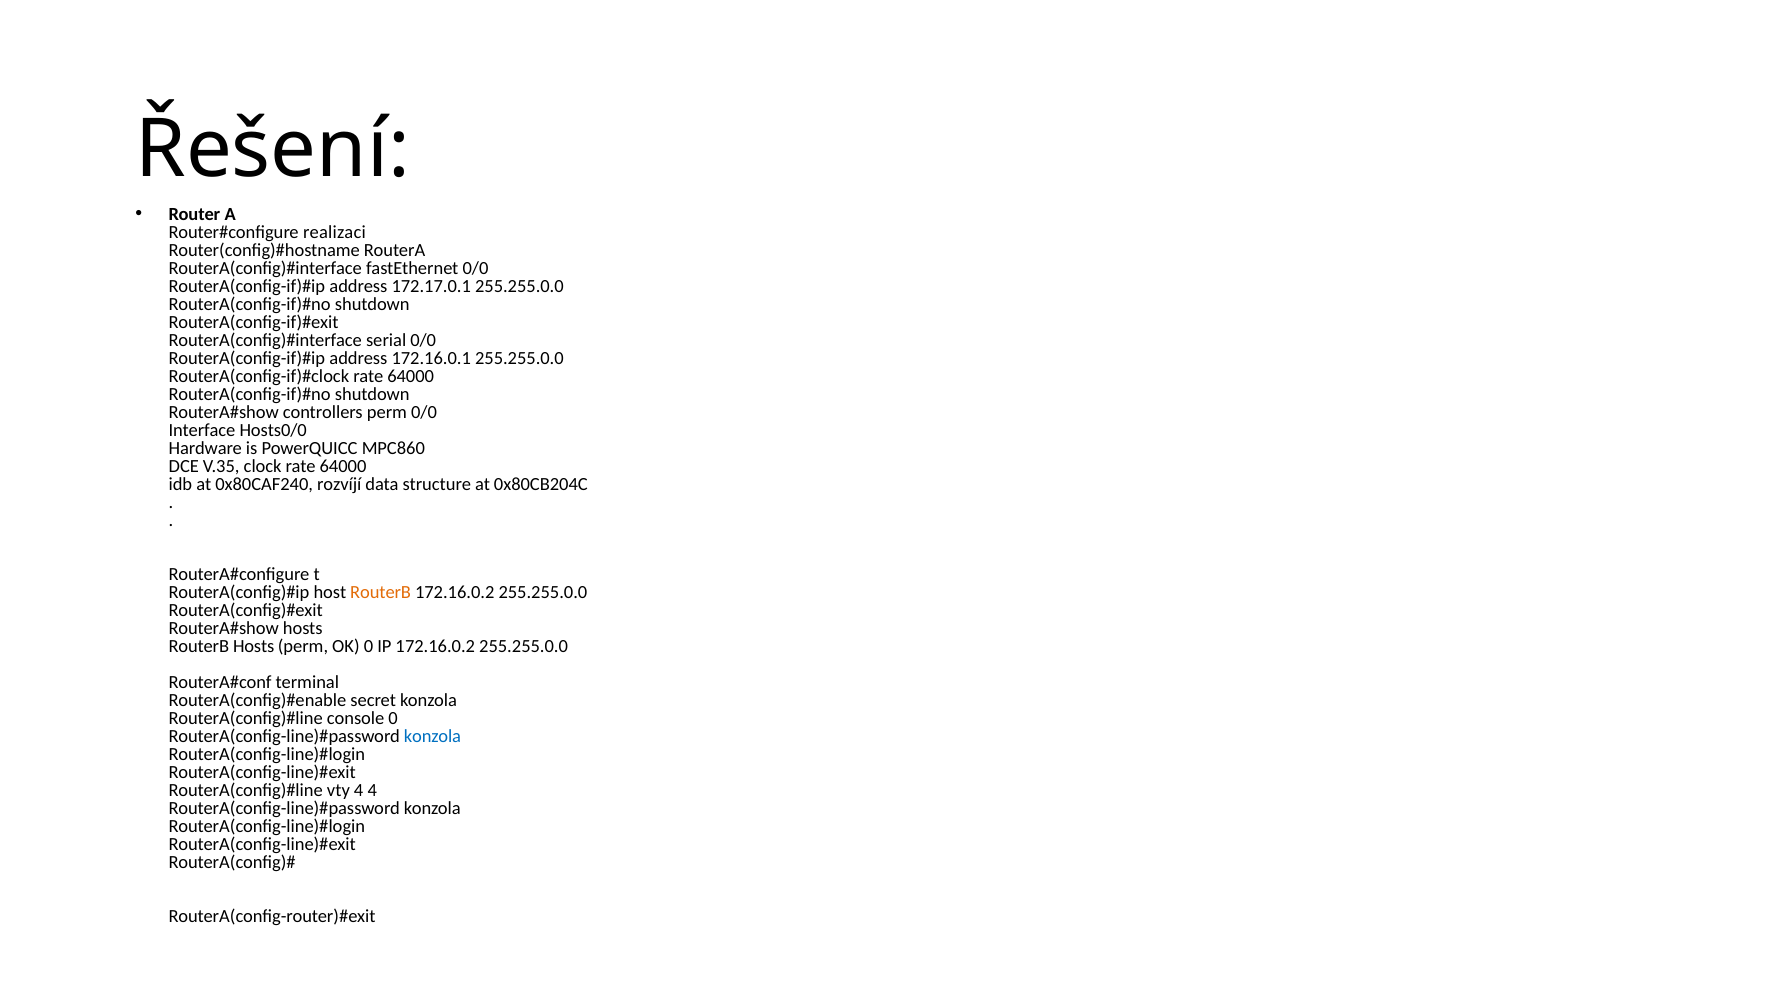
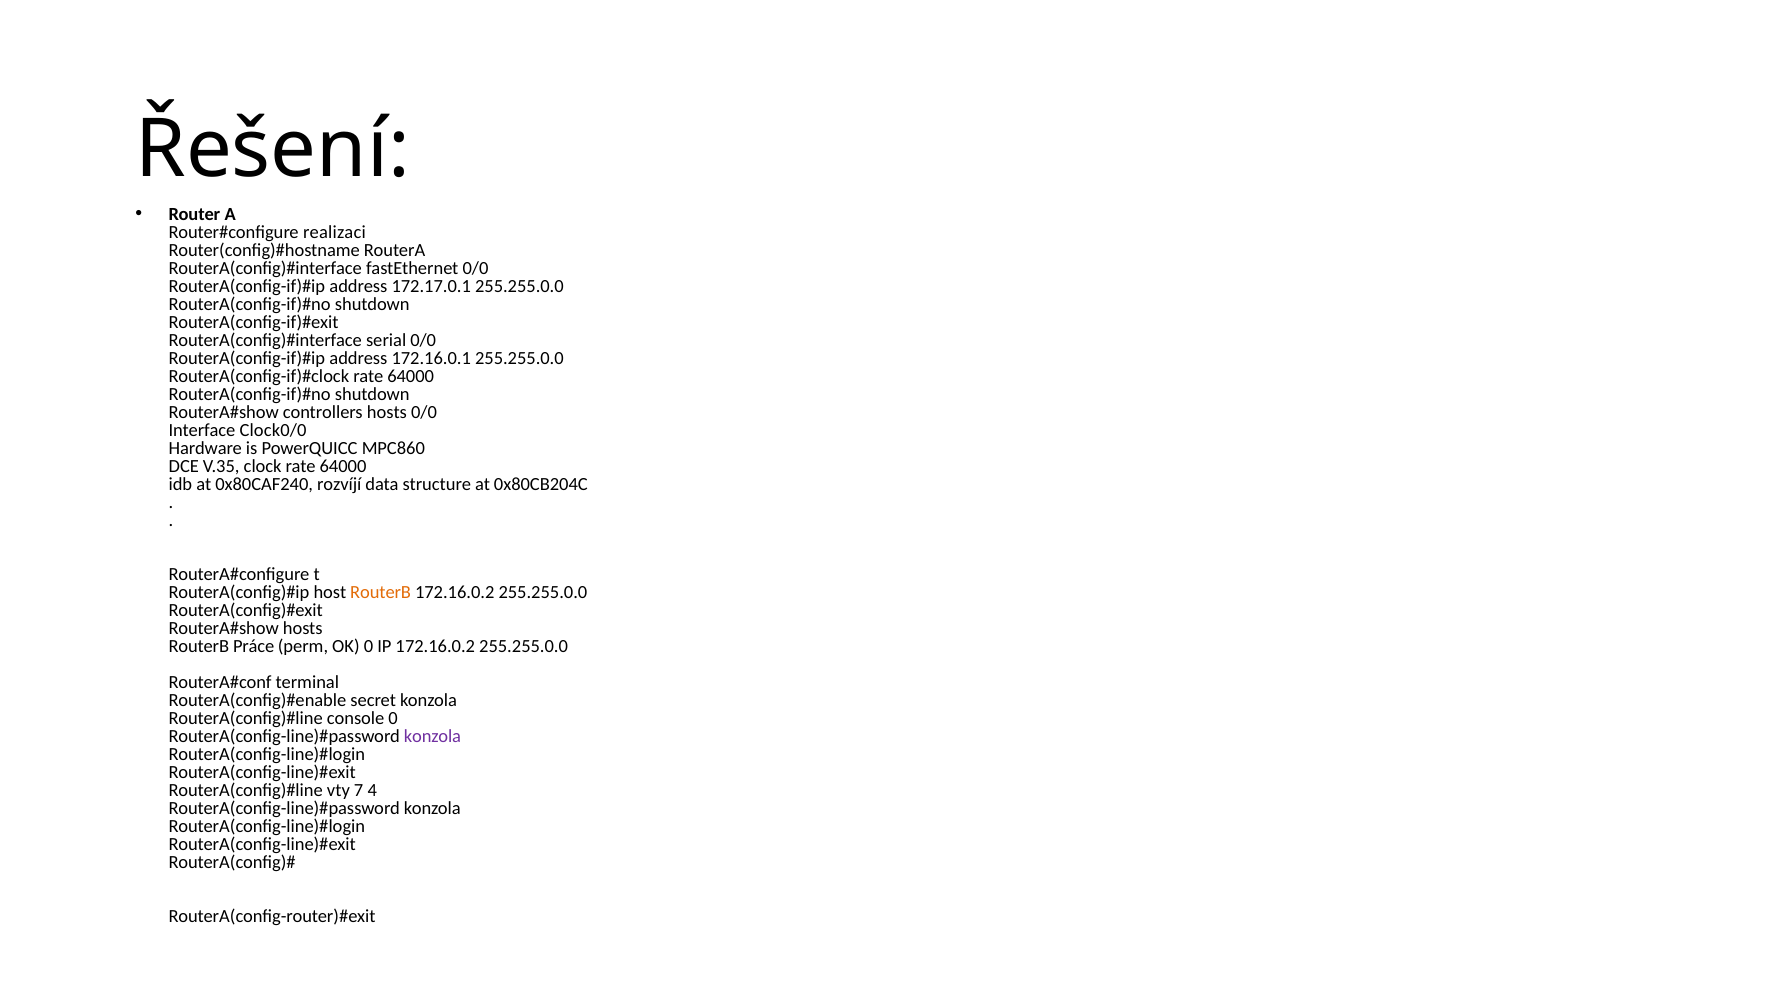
controllers perm: perm -> hosts
Hosts0/0: Hosts0/0 -> Clock0/0
RouterB Hosts: Hosts -> Práce
konzola at (432, 736) colour: blue -> purple
vty 4: 4 -> 7
